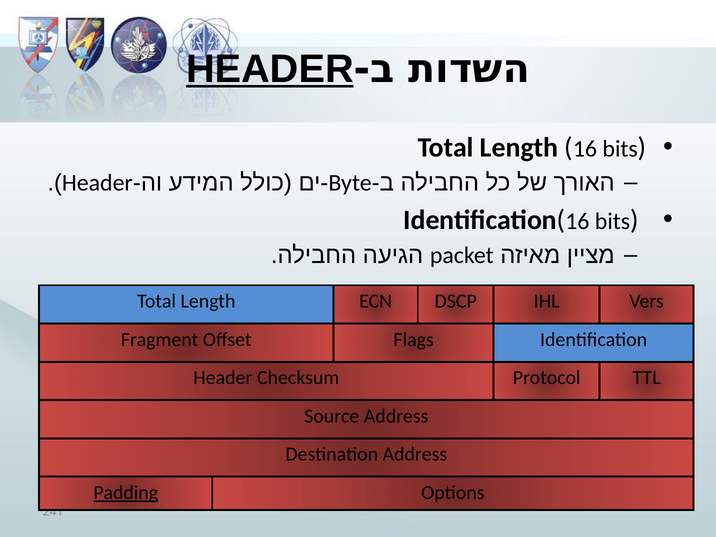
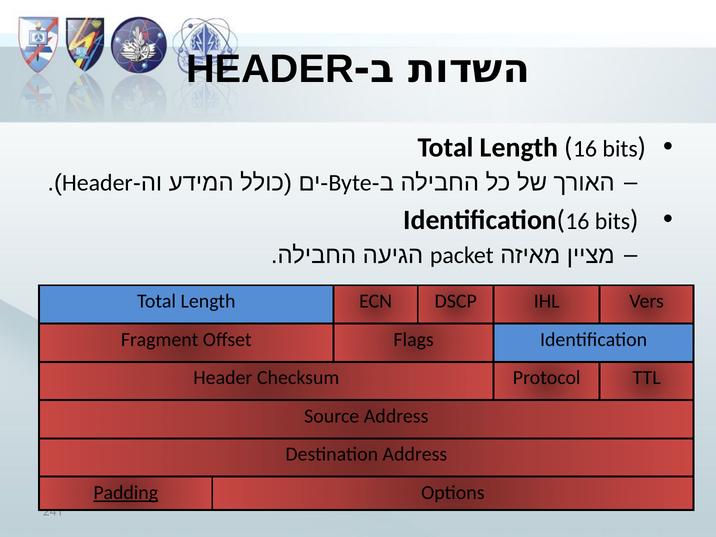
HEADER at (270, 69) underline: present -> none
